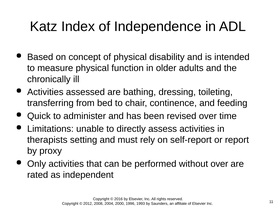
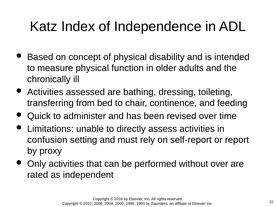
therapists: therapists -> confusion
